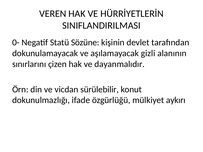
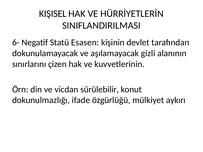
VEREN: VEREN -> KIŞISEL
0-: 0- -> 6-
Sözüne: Sözüne -> Esasen
dayanmalıdır: dayanmalıdır -> kuvvetlerinin
